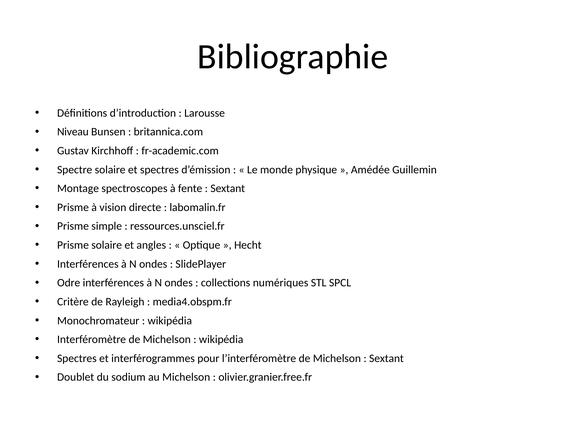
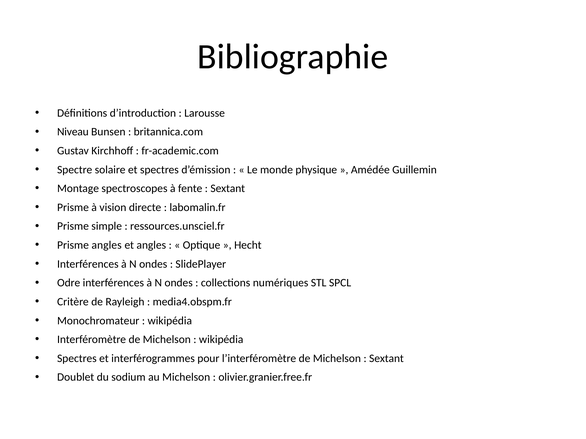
Prisme solaire: solaire -> angles
